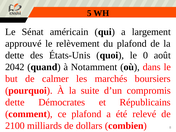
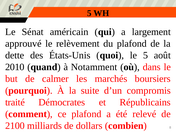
le 0: 0 -> 5
2042: 2042 -> 2010
dette at (15, 102): dette -> traité
